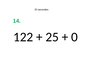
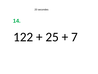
0: 0 -> 7
